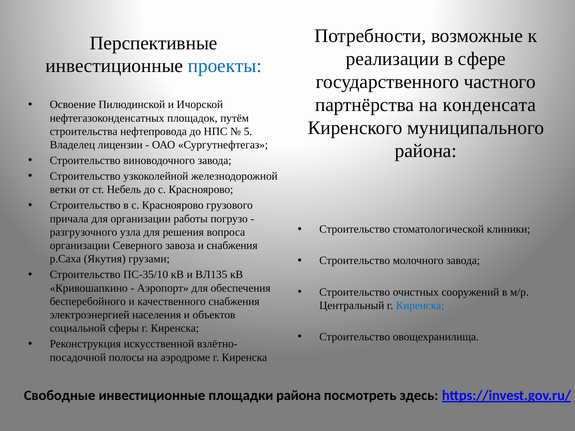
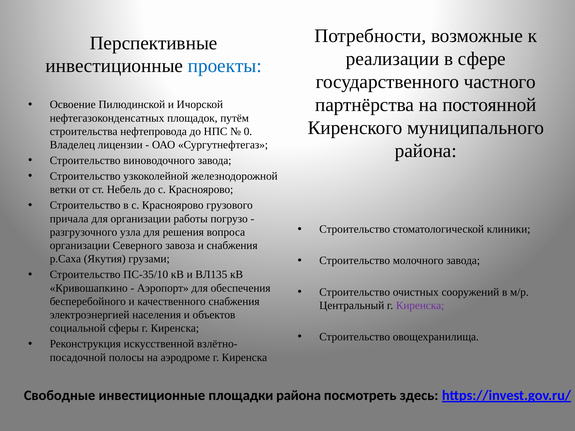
конденсата: конденсата -> постоянной
5: 5 -> 0
Киренска at (420, 306) colour: blue -> purple
